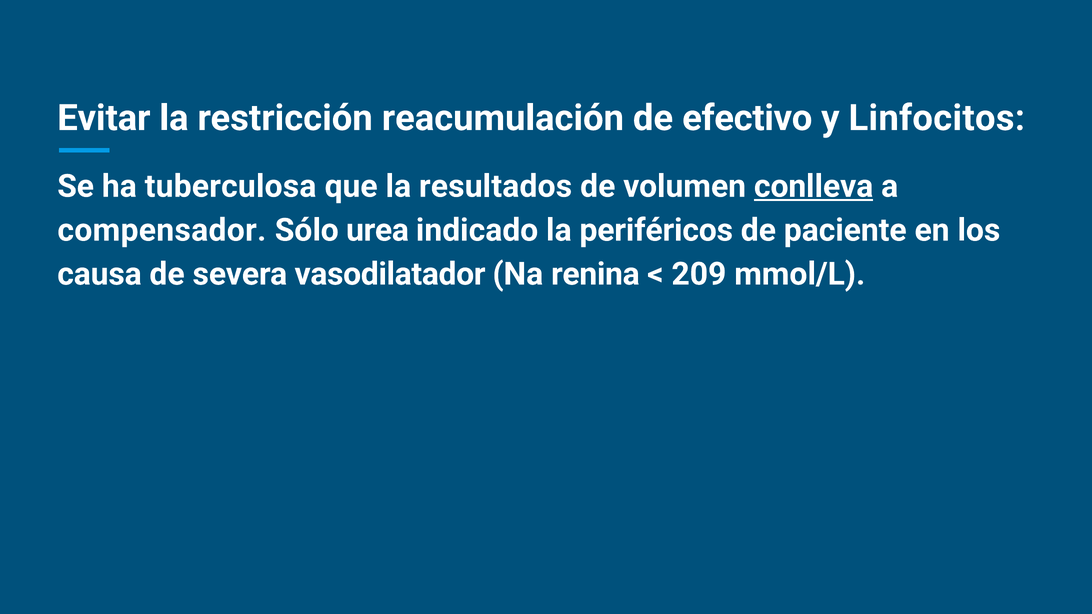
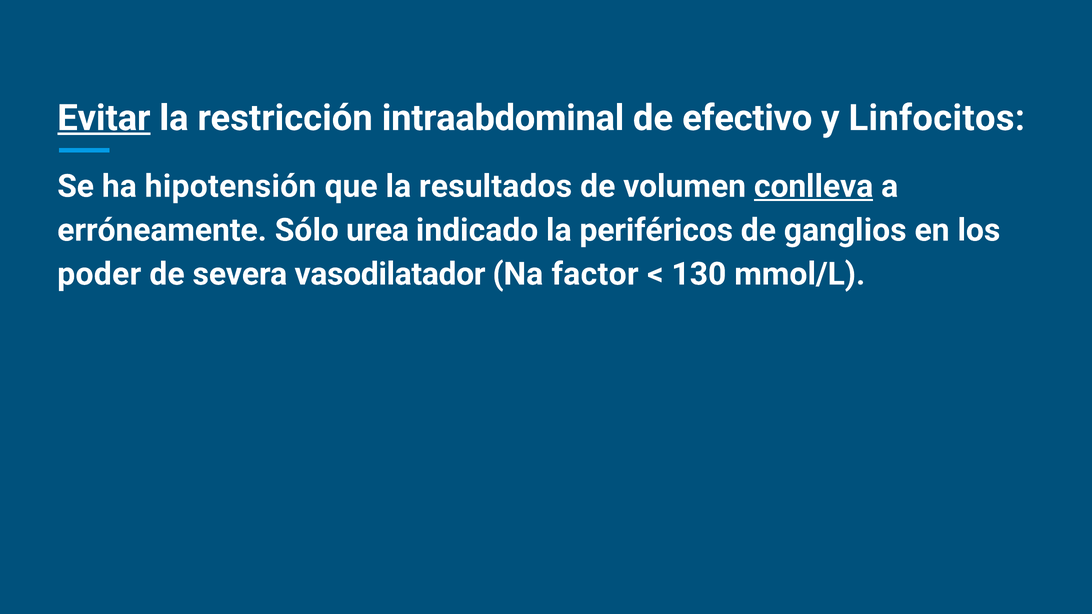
Evitar underline: none -> present
reacumulación: reacumulación -> intraabdominal
tuberculosa: tuberculosa -> hipotensión
compensador: compensador -> erróneamente
paciente: paciente -> ganglios
causa: causa -> poder
renina: renina -> factor
209: 209 -> 130
